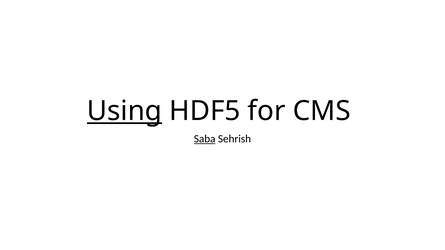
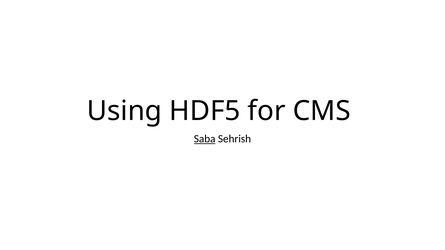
Using underline: present -> none
